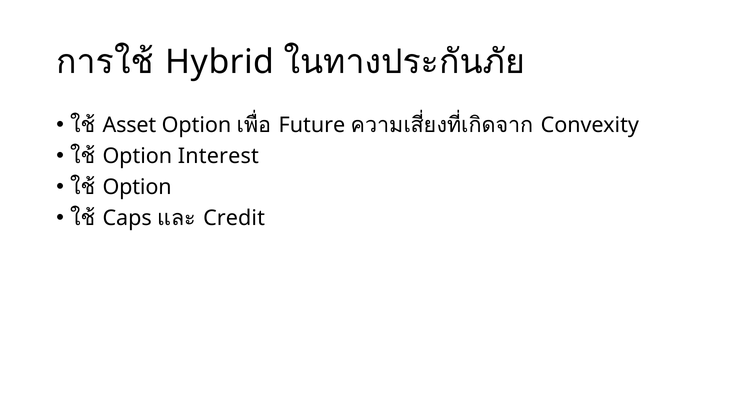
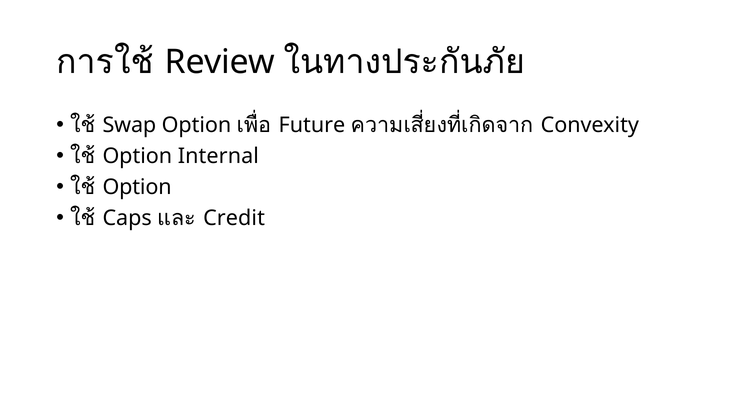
Hybrid: Hybrid -> Review
Asset: Asset -> Swap
Interest: Interest -> Internal
